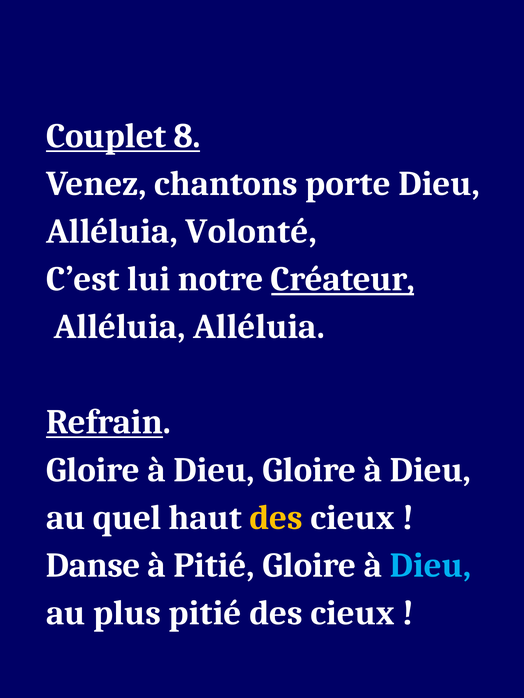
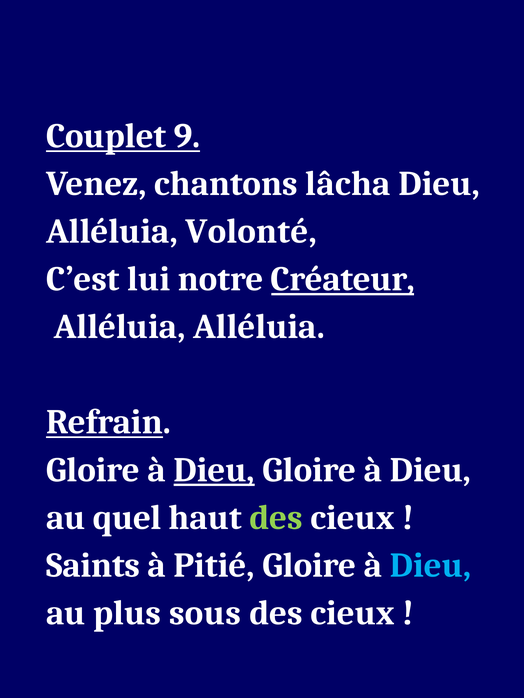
8: 8 -> 9
porte: porte -> lâcha
Dieu at (214, 470) underline: none -> present
des at (276, 518) colour: yellow -> light green
Danse: Danse -> Saints
plus pitié: pitié -> sous
